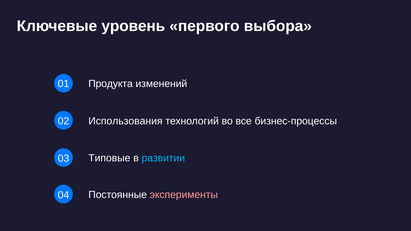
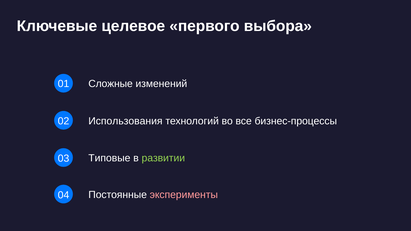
уровень: уровень -> целевое
Продукта: Продукта -> Сложные
развитии colour: light blue -> light green
